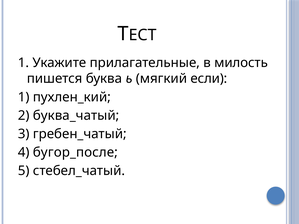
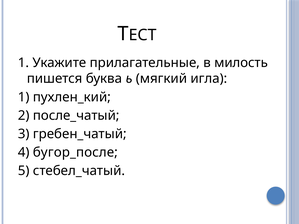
если: если -> игла
буква_чатый: буква_чатый -> после_чатый
